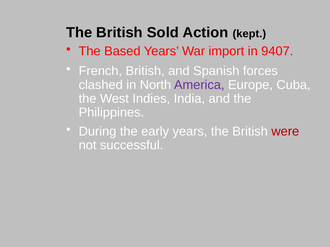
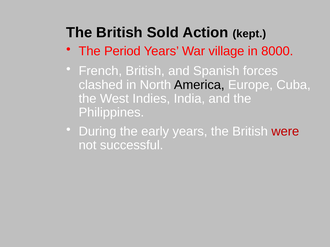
Based: Based -> Period
import: import -> village
9407: 9407 -> 8000
America colour: purple -> black
